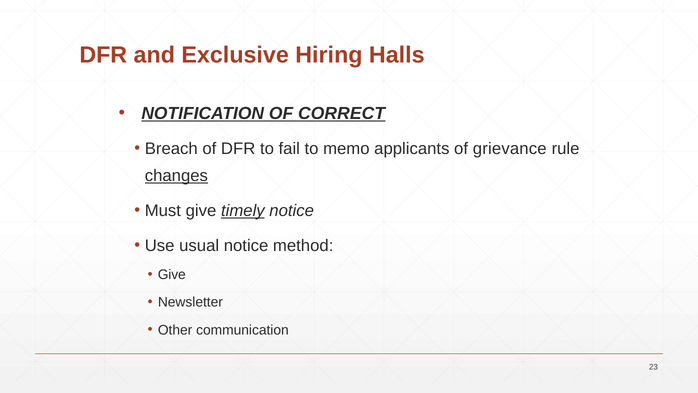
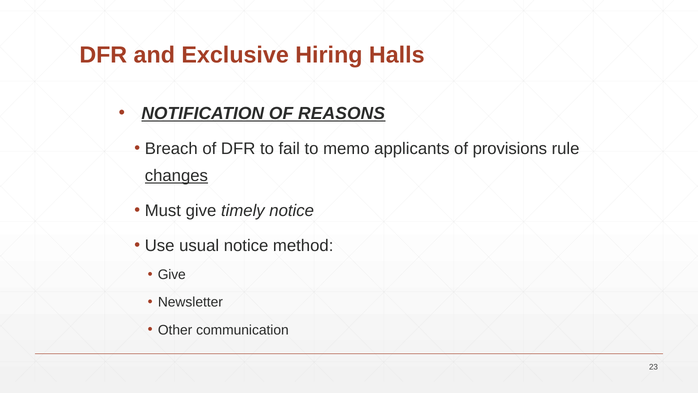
CORRECT: CORRECT -> REASONS
grievance: grievance -> provisions
timely underline: present -> none
